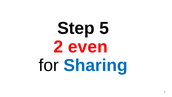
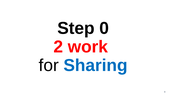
5: 5 -> 0
even: even -> work
